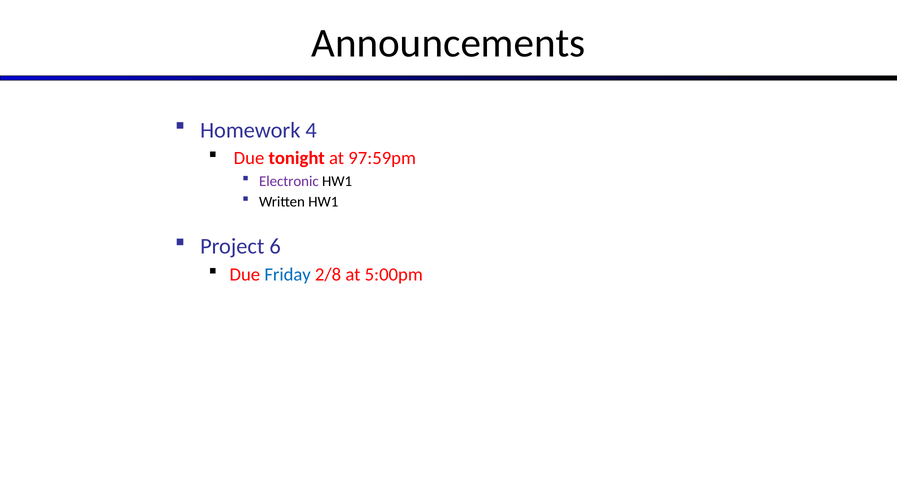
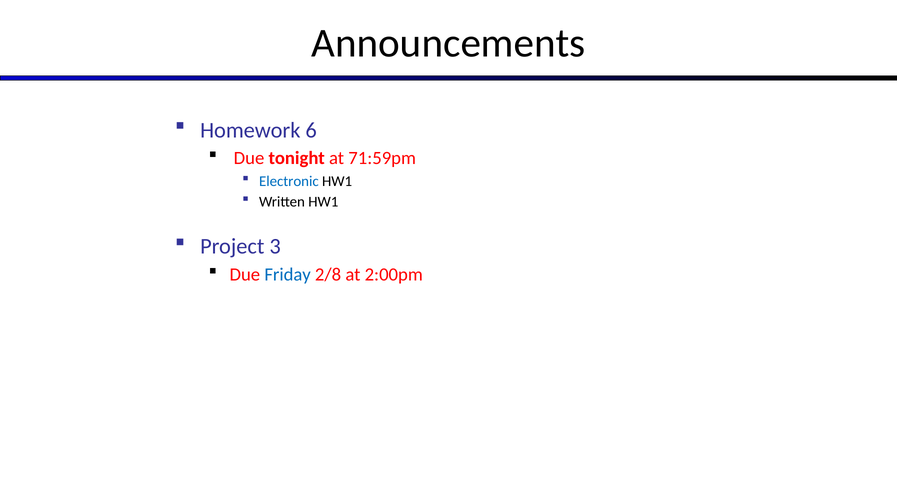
4: 4 -> 6
97:59pm: 97:59pm -> 71:59pm
Electronic colour: purple -> blue
6: 6 -> 3
5:00pm: 5:00pm -> 2:00pm
